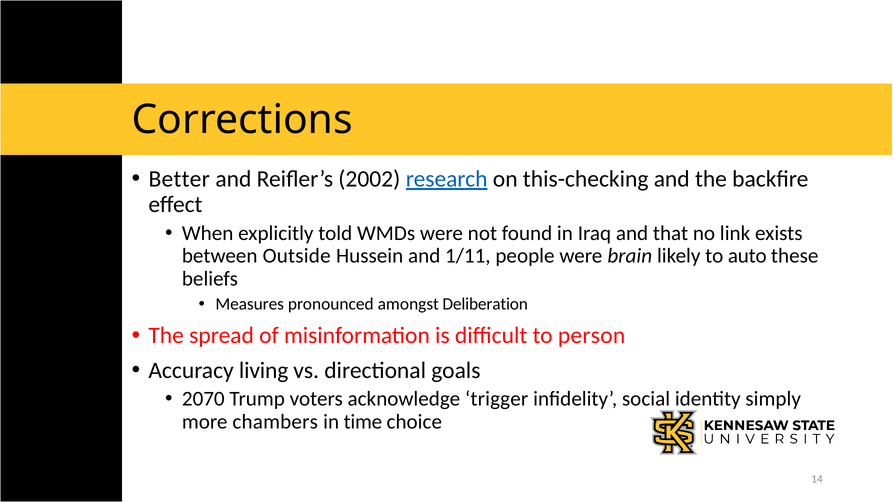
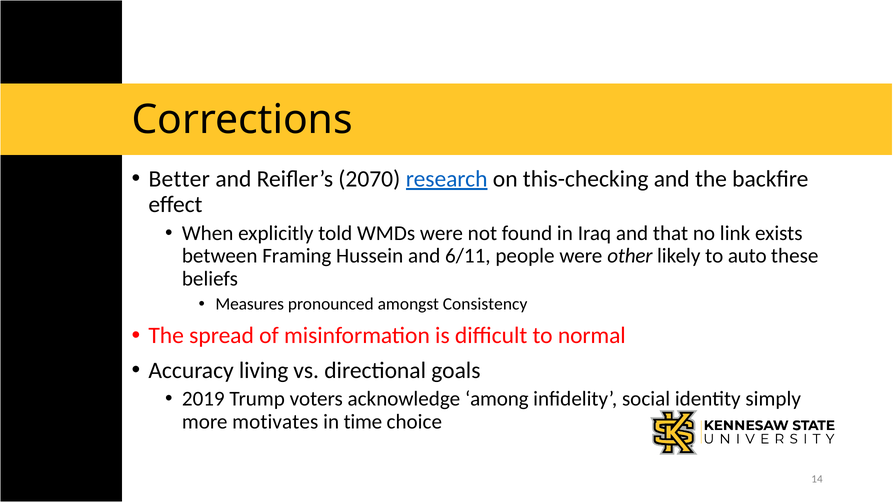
2002: 2002 -> 2070
Outside: Outside -> Framing
1/11: 1/11 -> 6/11
brain: brain -> other
Deliberation: Deliberation -> Consistency
person: person -> normal
2070: 2070 -> 2019
trigger: trigger -> among
chambers: chambers -> motivates
